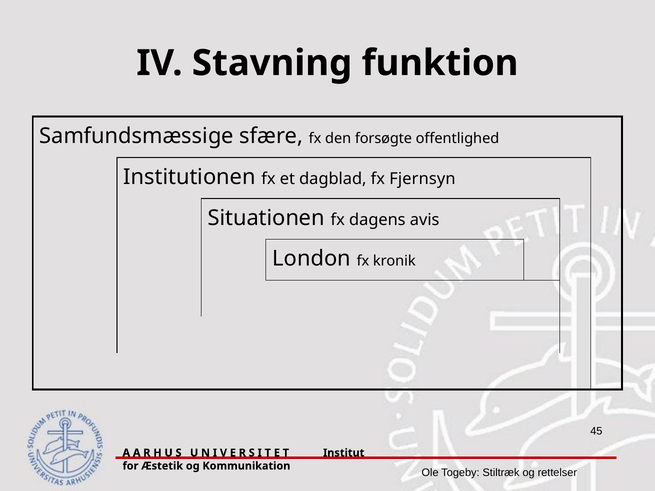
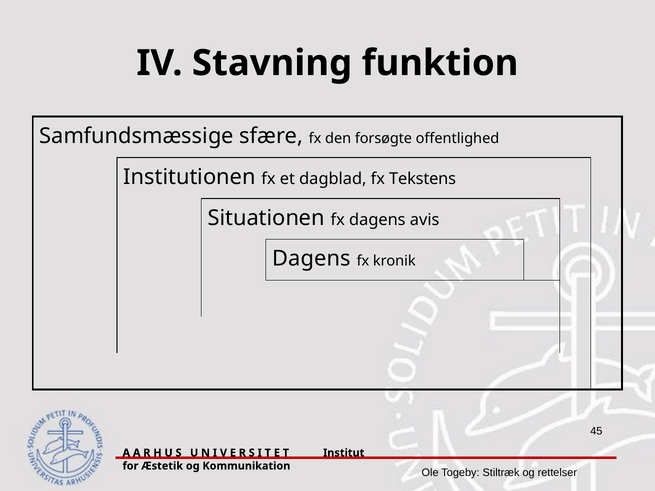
Fjernsyn: Fjernsyn -> Tekstens
London at (312, 259): London -> Dagens
